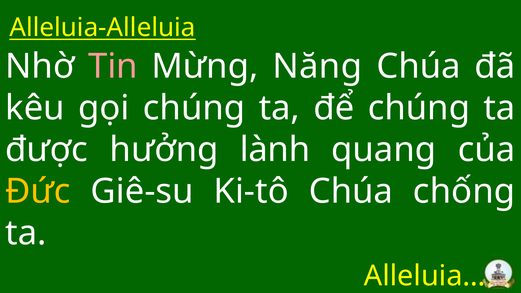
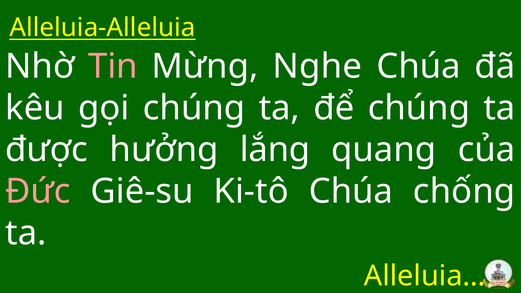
Năng: Năng -> Nghe
lành: lành -> lắng
Đức colour: yellow -> pink
